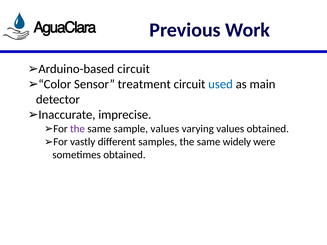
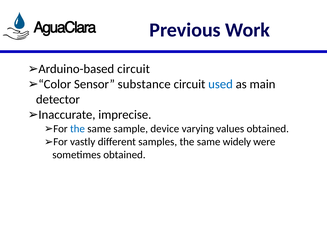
treatment: treatment -> substance
the at (77, 129) colour: purple -> blue
sample values: values -> device
